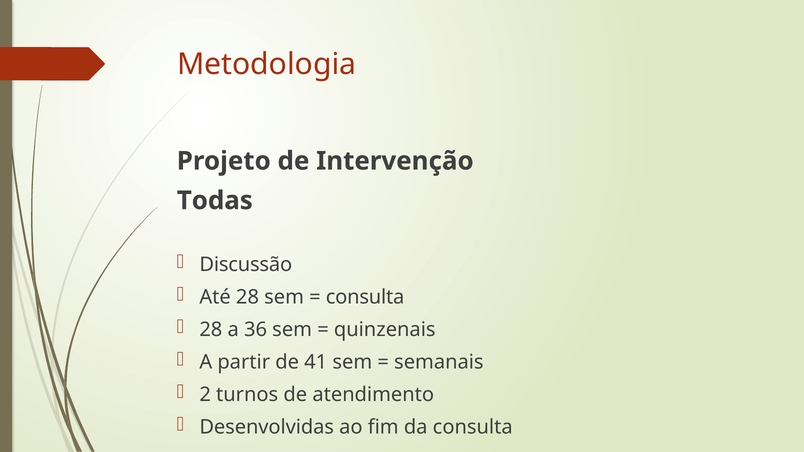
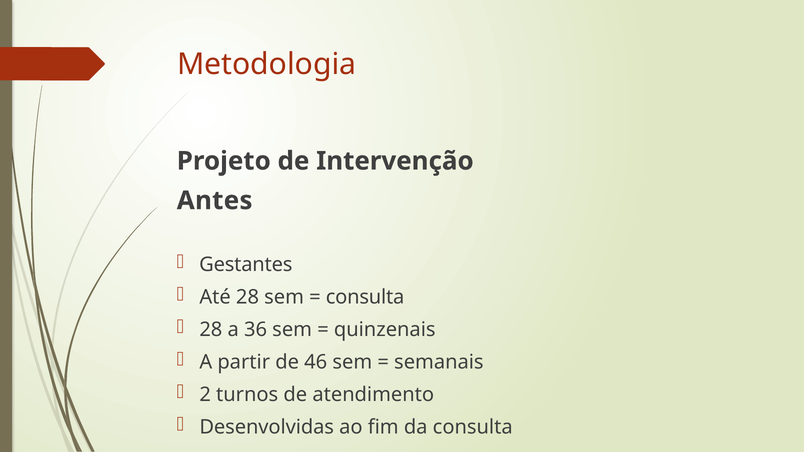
Todas: Todas -> Antes
Discussão: Discussão -> Gestantes
41: 41 -> 46
